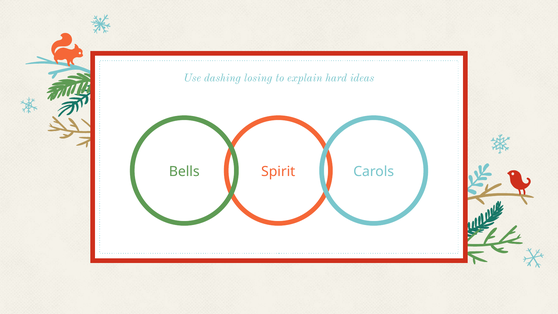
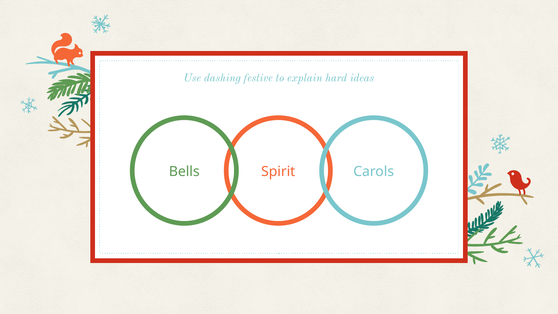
losing: losing -> festive
